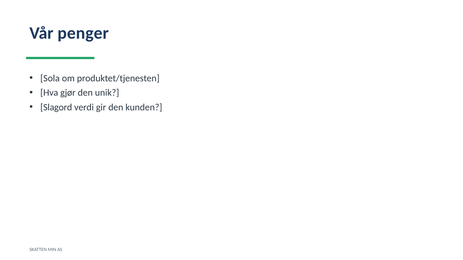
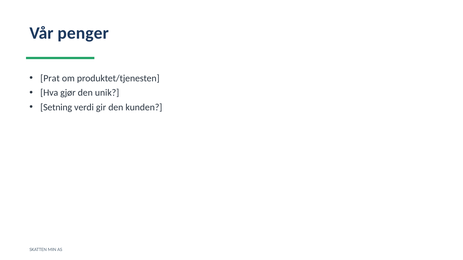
Sola: Sola -> Prat
Slagord: Slagord -> Setning
